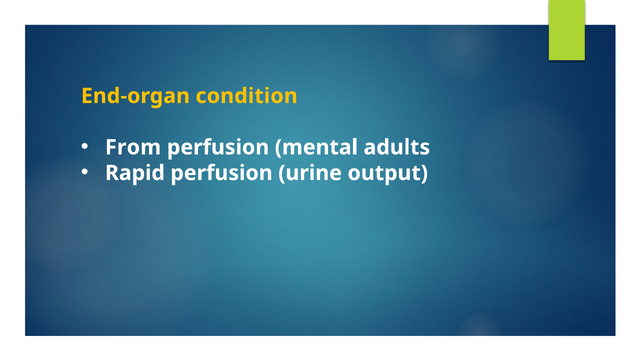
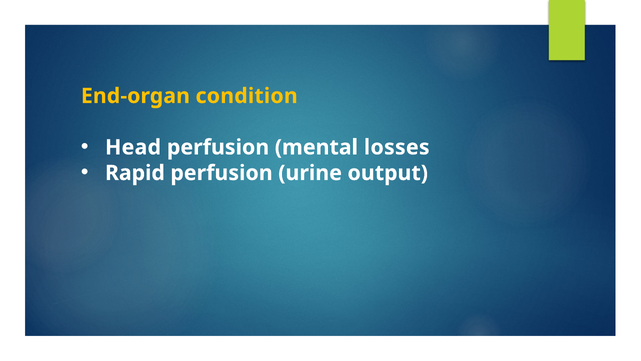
From: From -> Head
adults: adults -> losses
